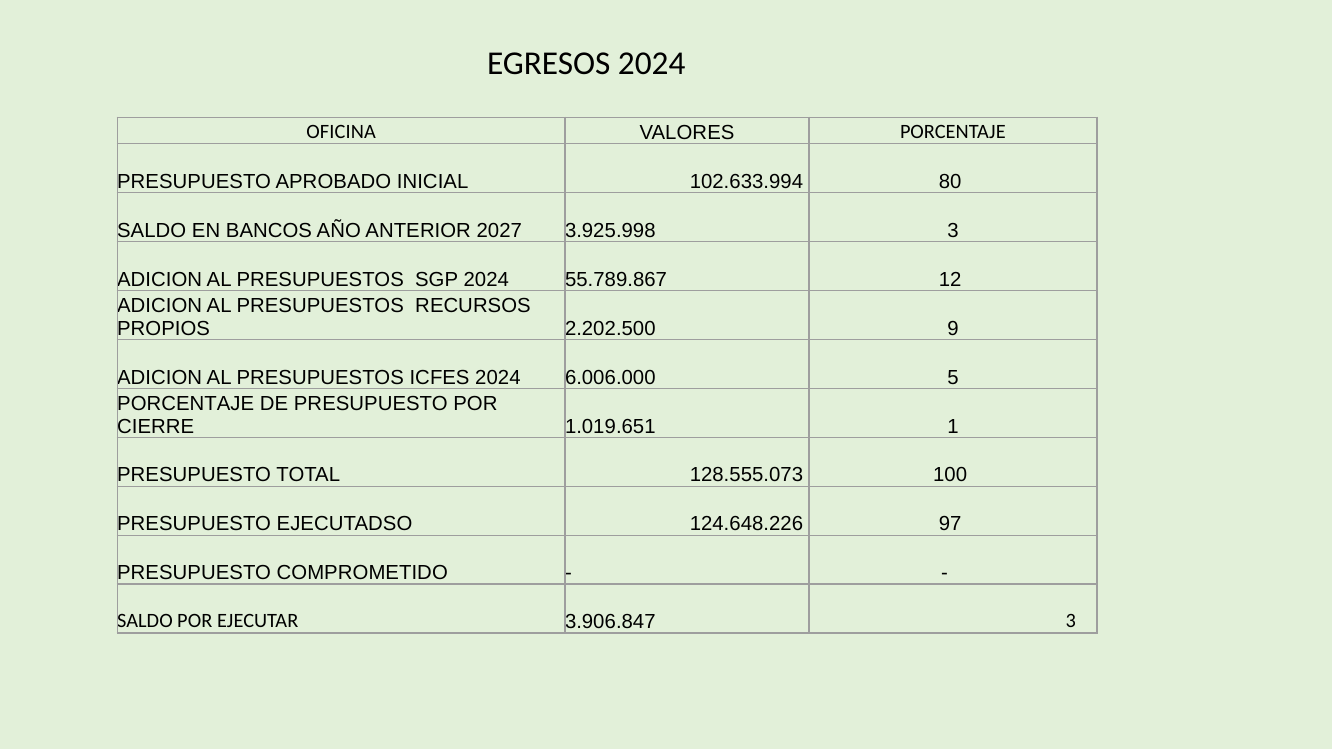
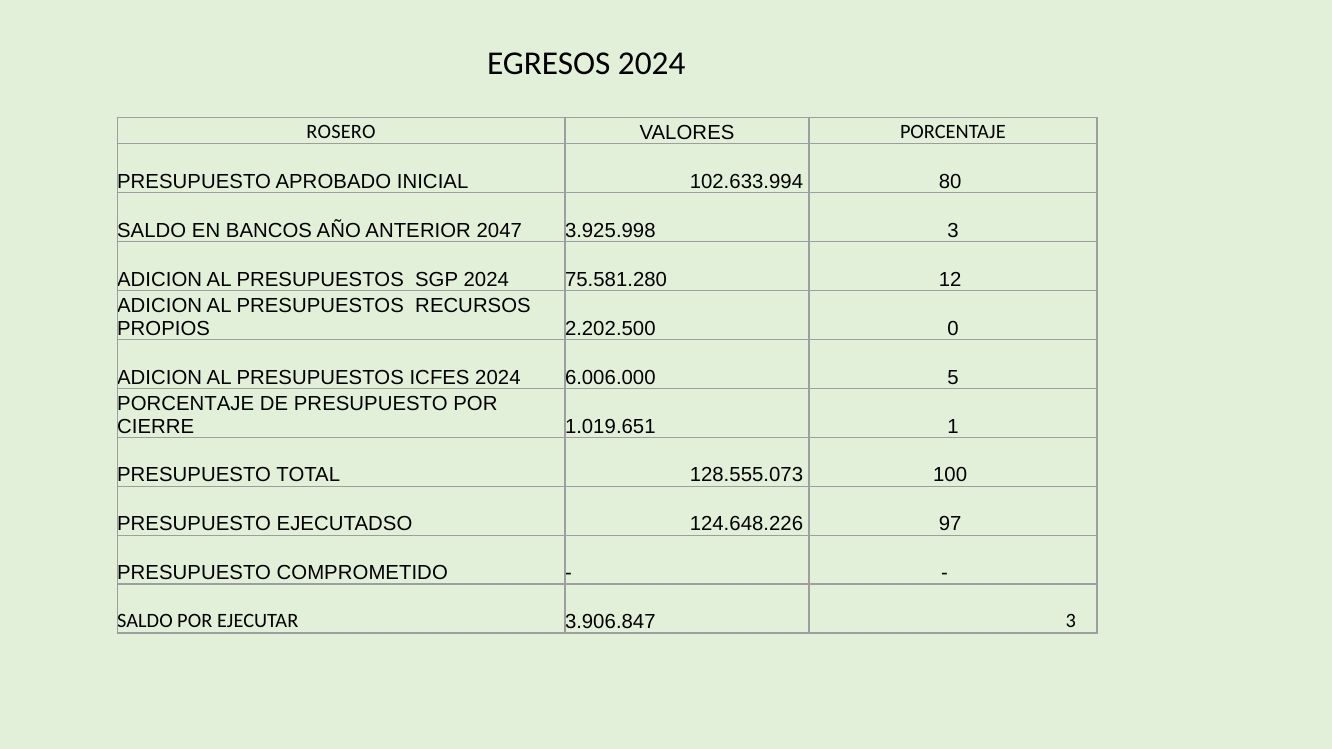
OFICINA: OFICINA -> ROSERO
2027: 2027 -> 2047
55.789.867: 55.789.867 -> 75.581.280
9: 9 -> 0
